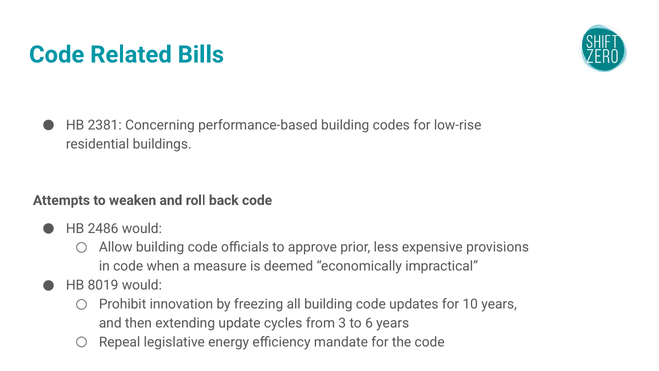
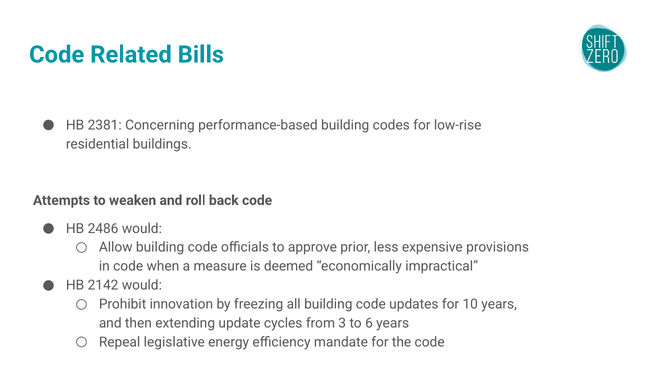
8019: 8019 -> 2142
